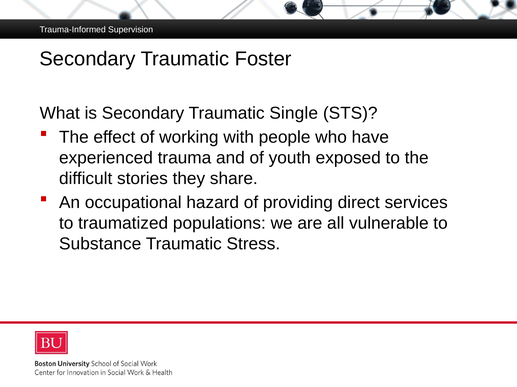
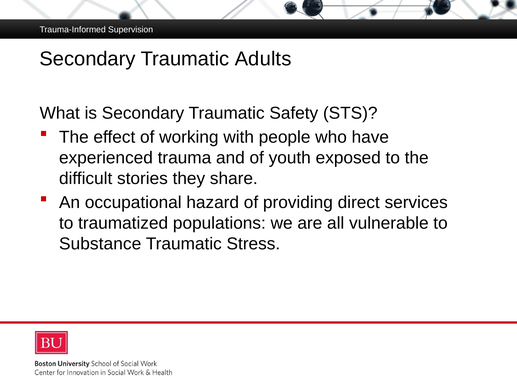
Foster: Foster -> Adults
Single: Single -> Safety
